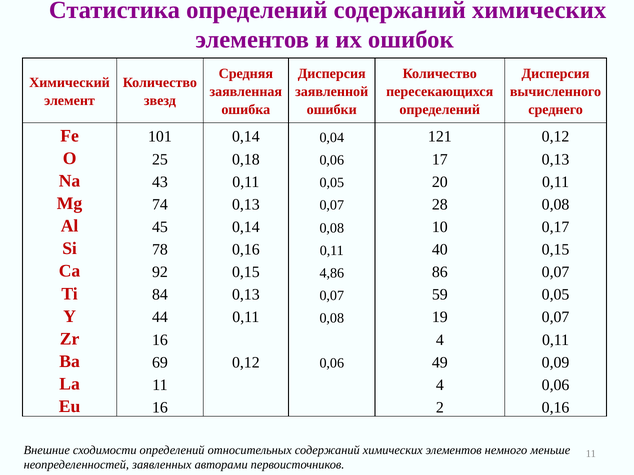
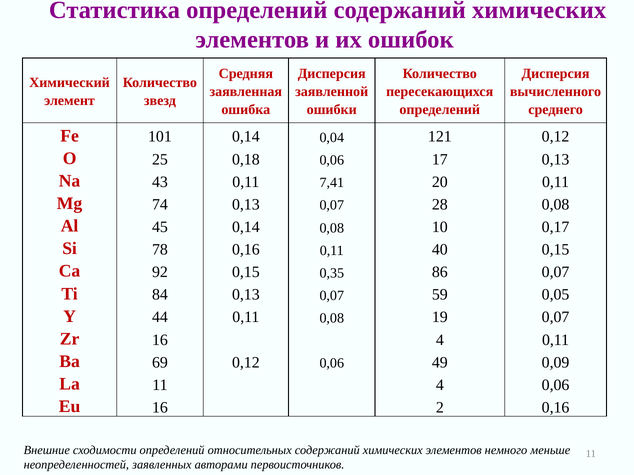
0,11 0,05: 0,05 -> 7,41
4,86: 4,86 -> 0,35
